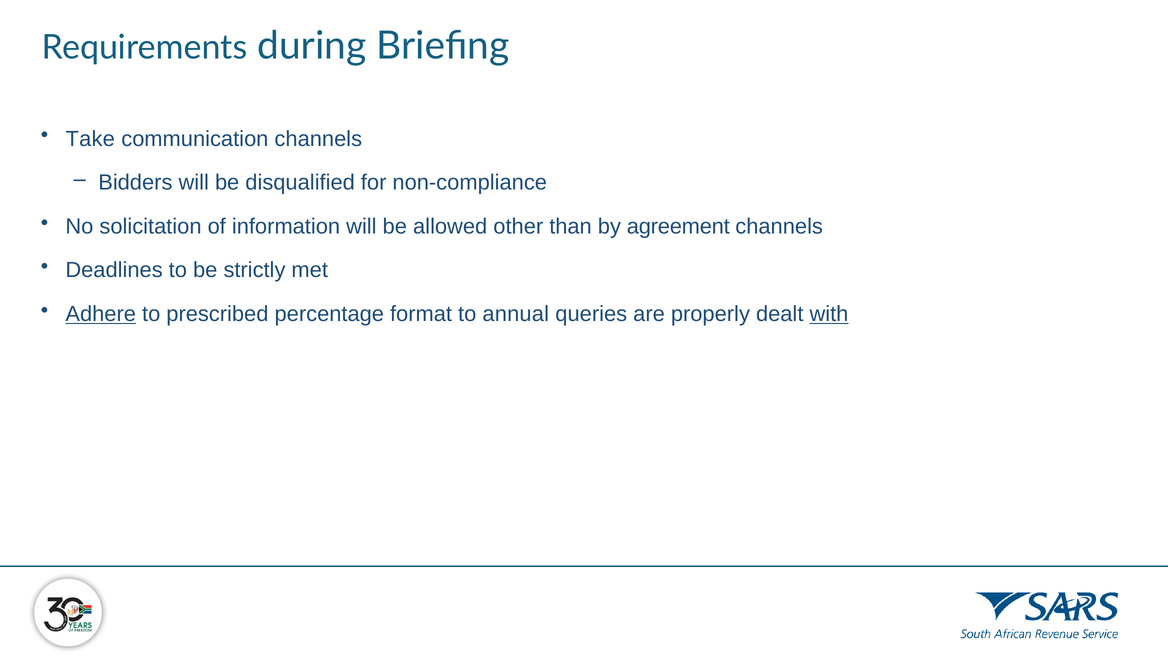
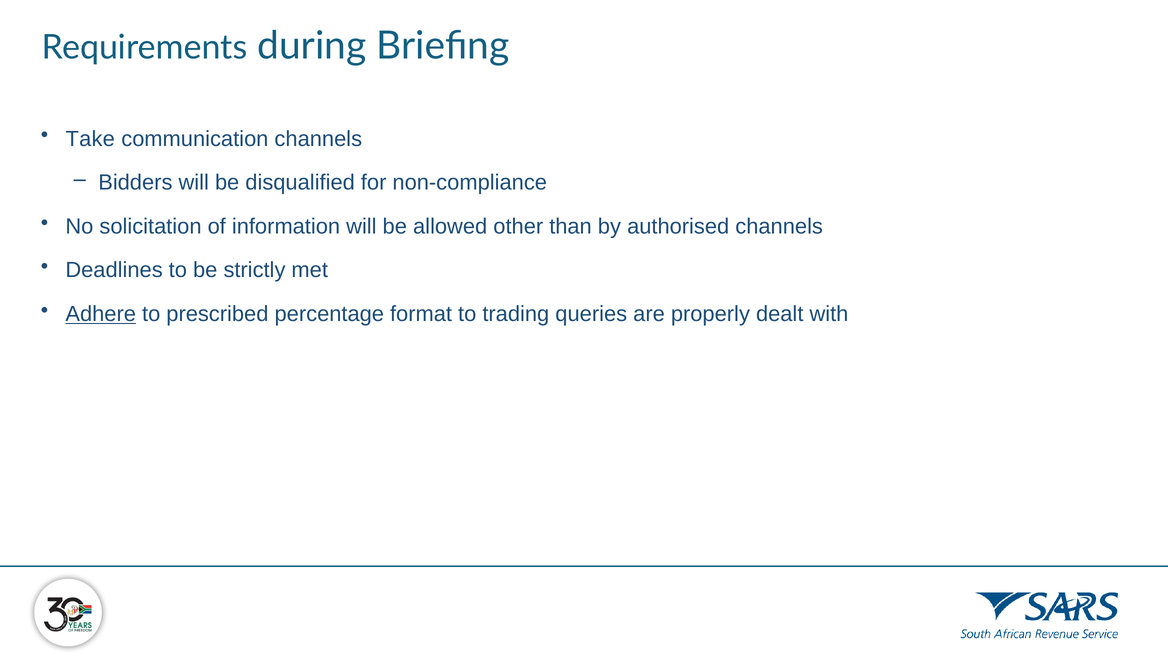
agreement: agreement -> authorised
annual: annual -> trading
with underline: present -> none
